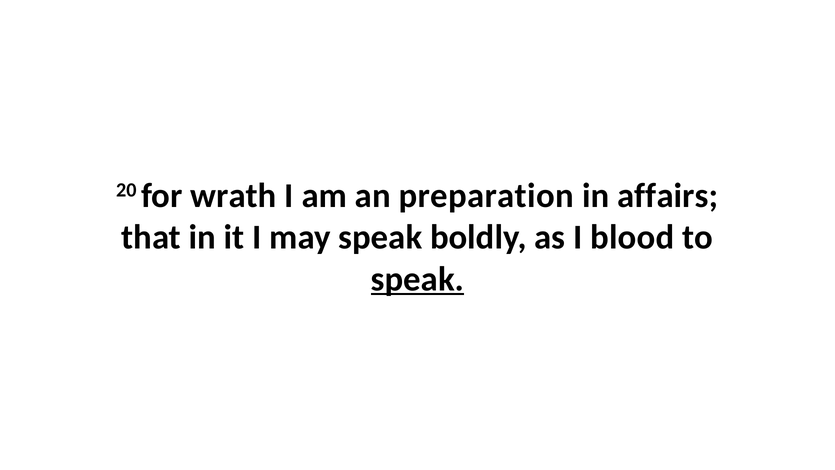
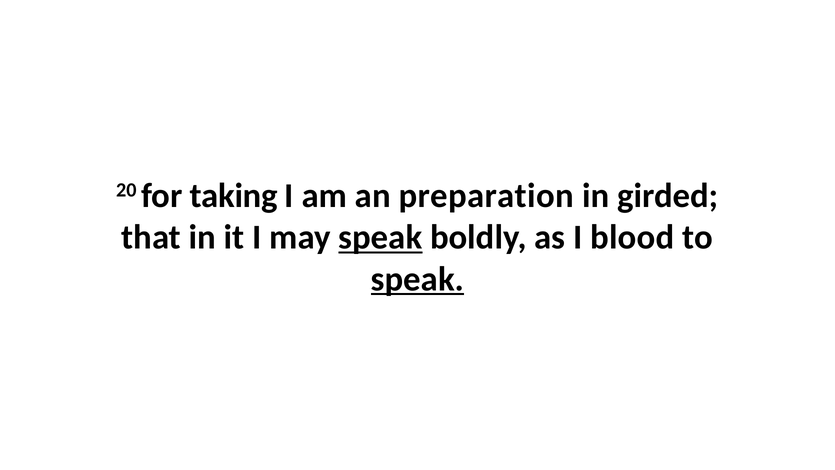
wrath: wrath -> taking
affairs: affairs -> girded
speak at (380, 237) underline: none -> present
